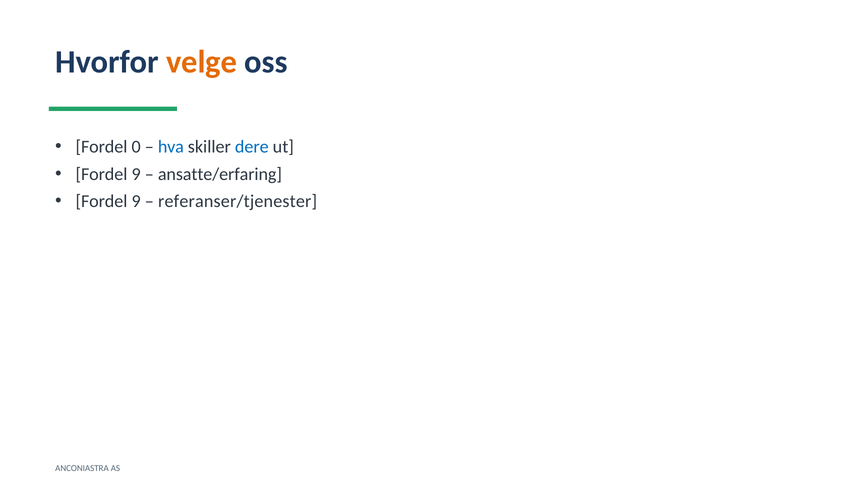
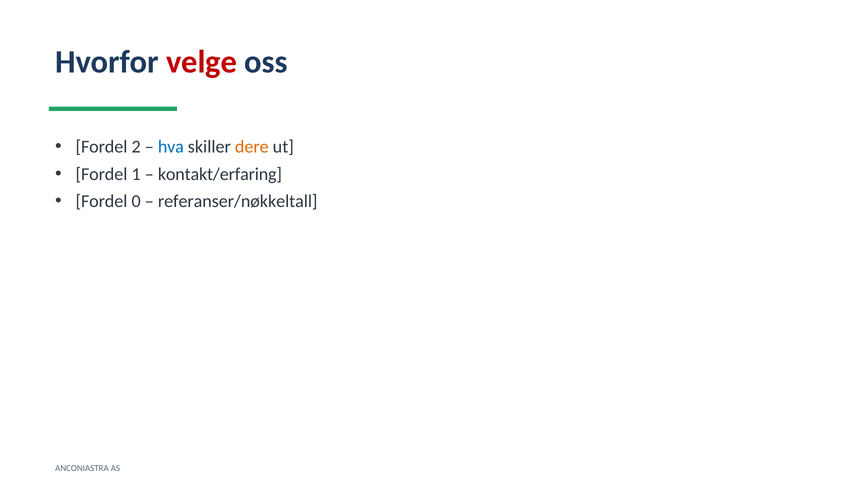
velge colour: orange -> red
0: 0 -> 2
dere colour: blue -> orange
9 at (136, 174): 9 -> 1
ansatte/erfaring: ansatte/erfaring -> kontakt/erfaring
9 at (136, 201): 9 -> 0
referanser/tjenester: referanser/tjenester -> referanser/nøkkeltall
